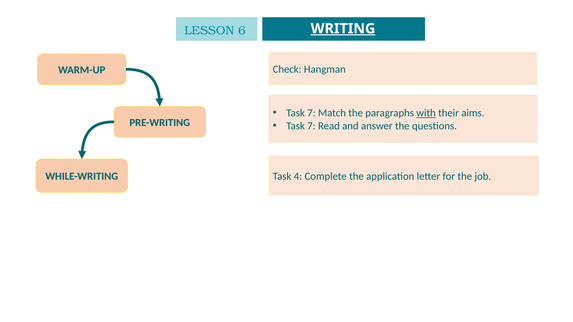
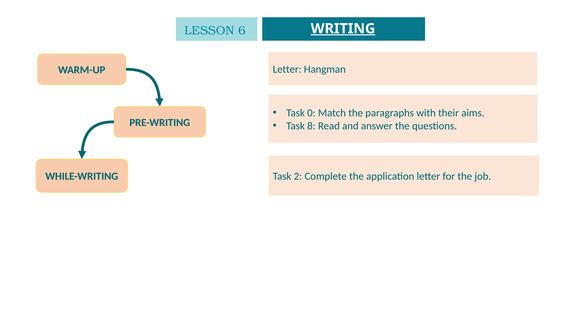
Check at (287, 69): Check -> Letter
7 at (311, 113): 7 -> 0
with underline: present -> none
7 at (311, 126): 7 -> 8
4: 4 -> 2
